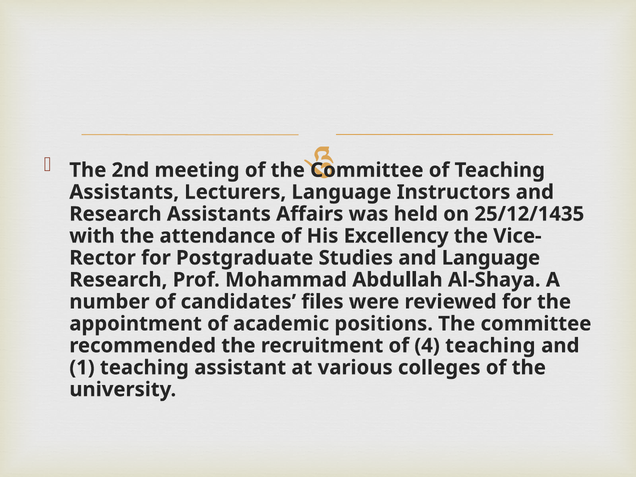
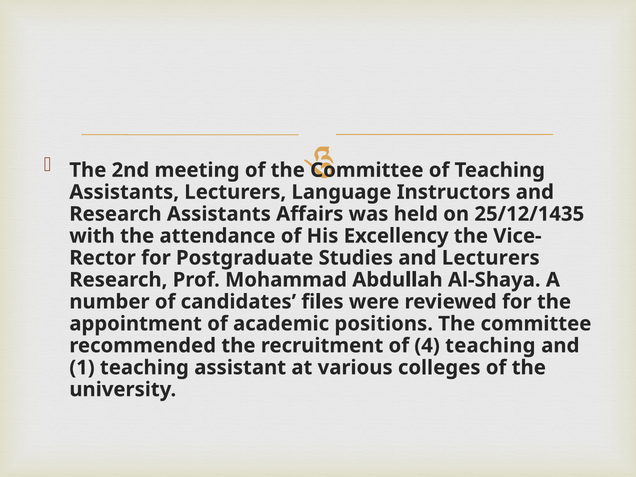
and Language: Language -> Lecturers
